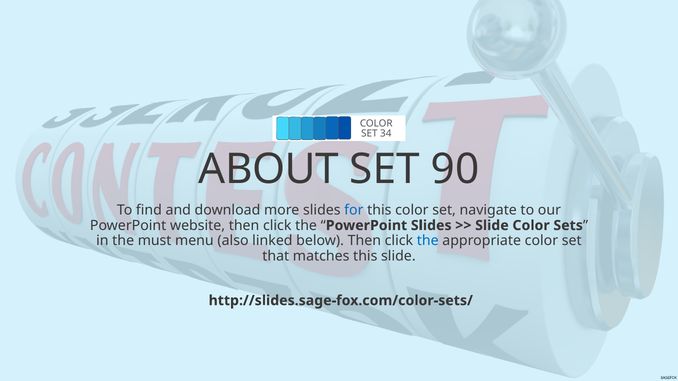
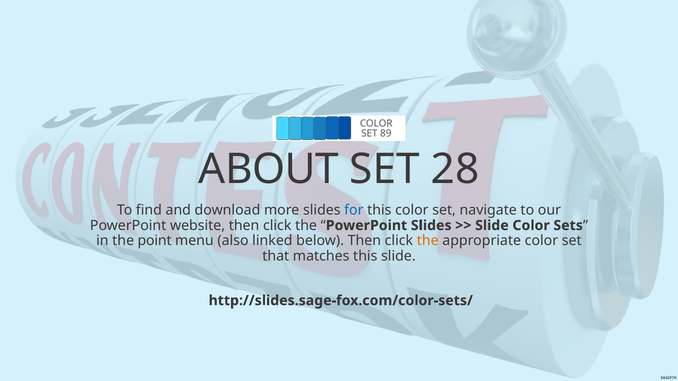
34: 34 -> 89
90: 90 -> 28
must: must -> point
the at (428, 241) colour: blue -> orange
